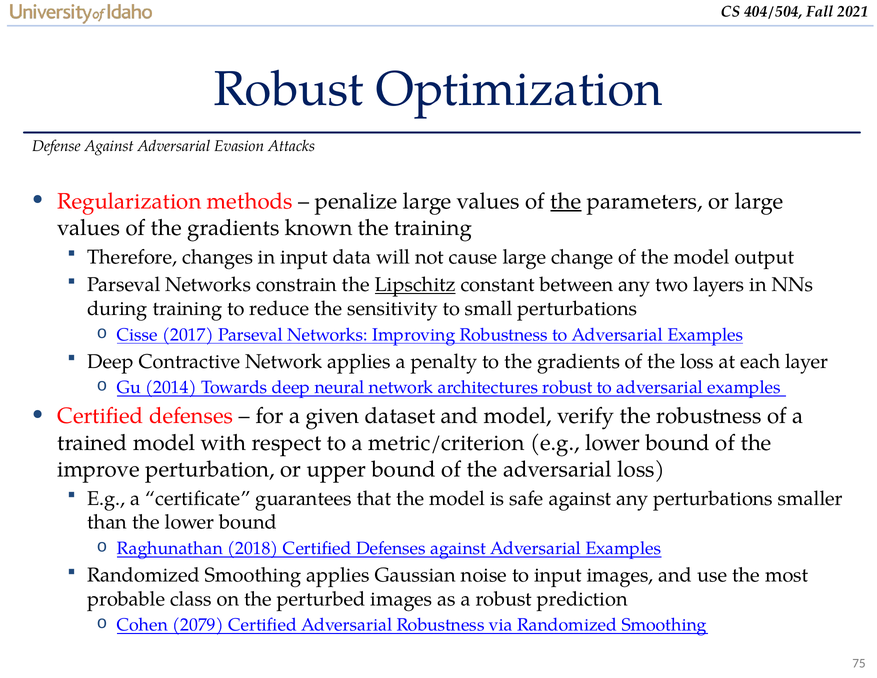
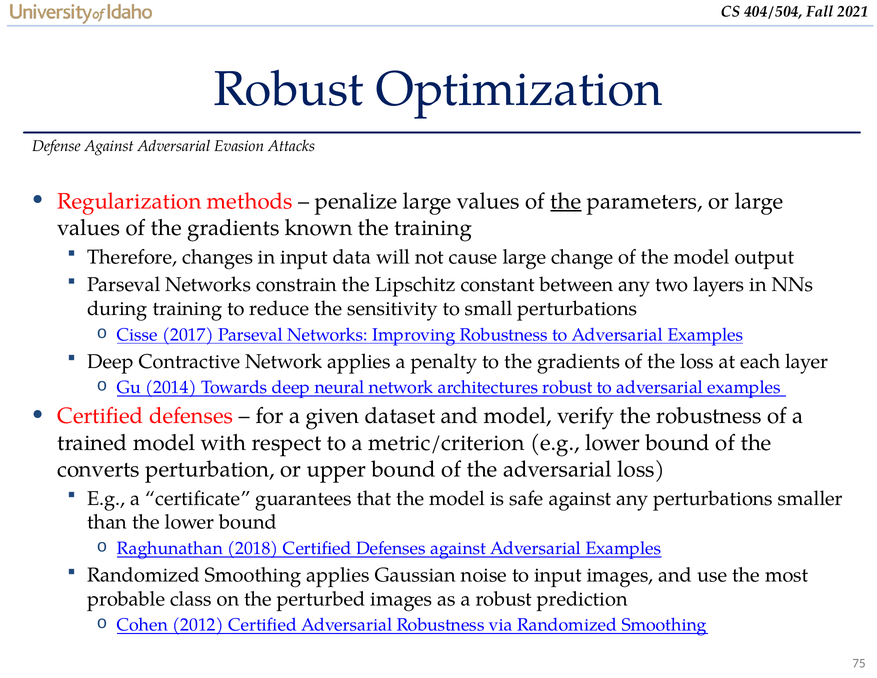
Lipschitz underline: present -> none
improve: improve -> converts
2079: 2079 -> 2012
